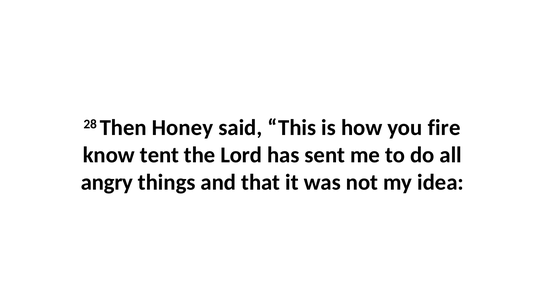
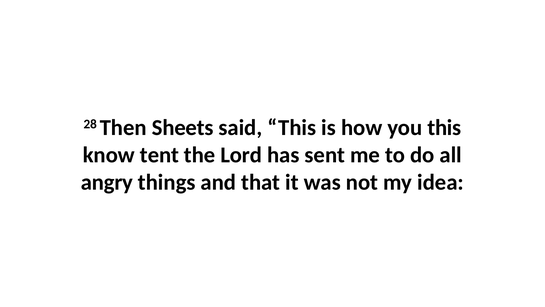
Honey: Honey -> Sheets
you fire: fire -> this
